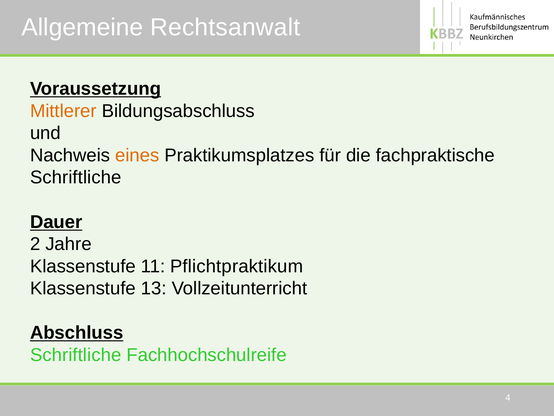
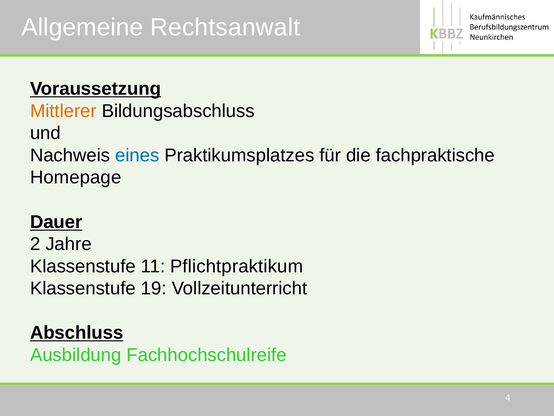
eines colour: orange -> blue
Schriftliche at (76, 177): Schriftliche -> Homepage
13: 13 -> 19
Schriftliche at (76, 355): Schriftliche -> Ausbildung
